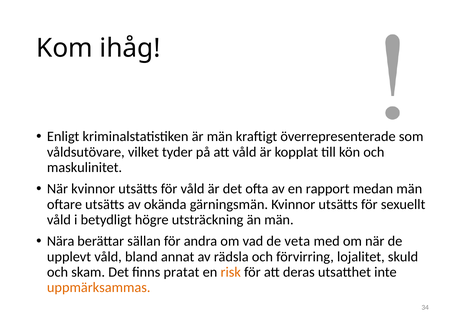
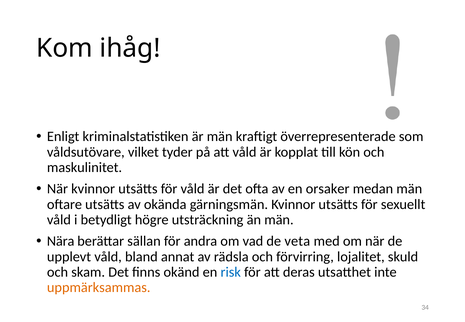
rapport: rapport -> orsaker
pratat: pratat -> okänd
risk colour: orange -> blue
